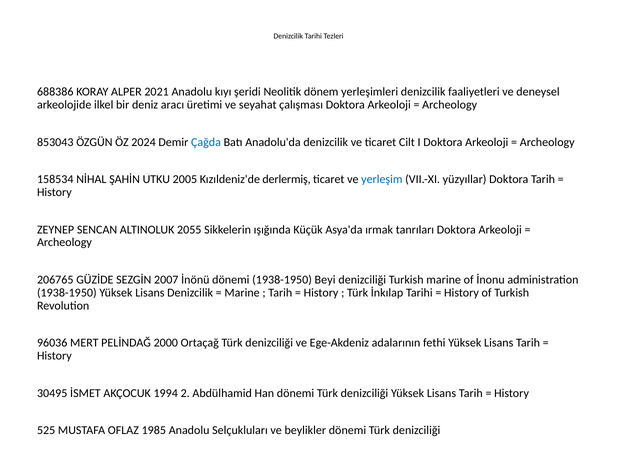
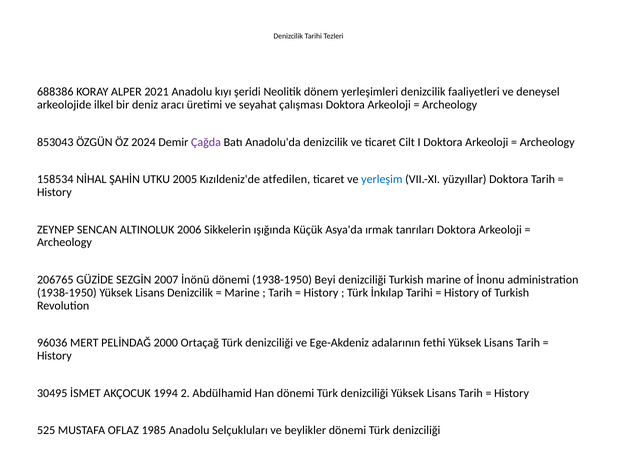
Çağda colour: blue -> purple
derlermiş: derlermiş -> atfedilen
2055: 2055 -> 2006
